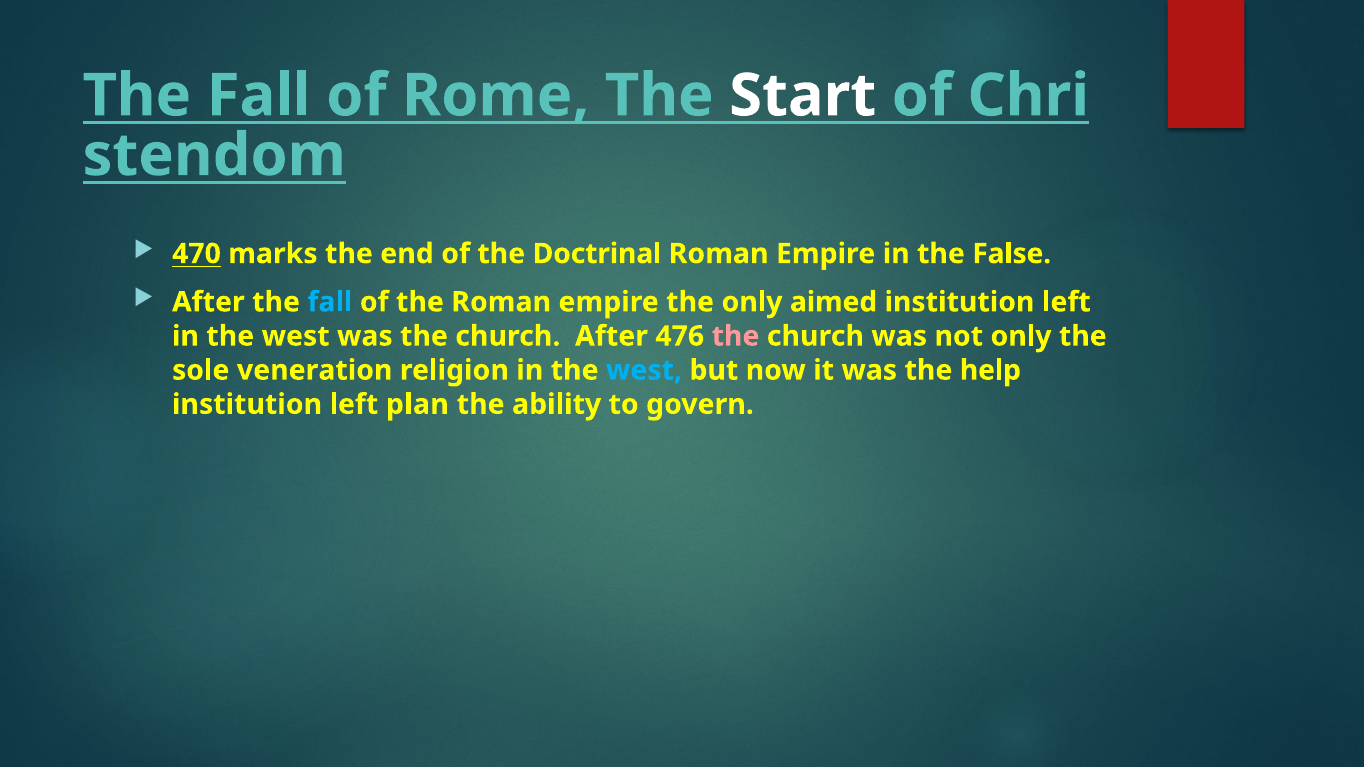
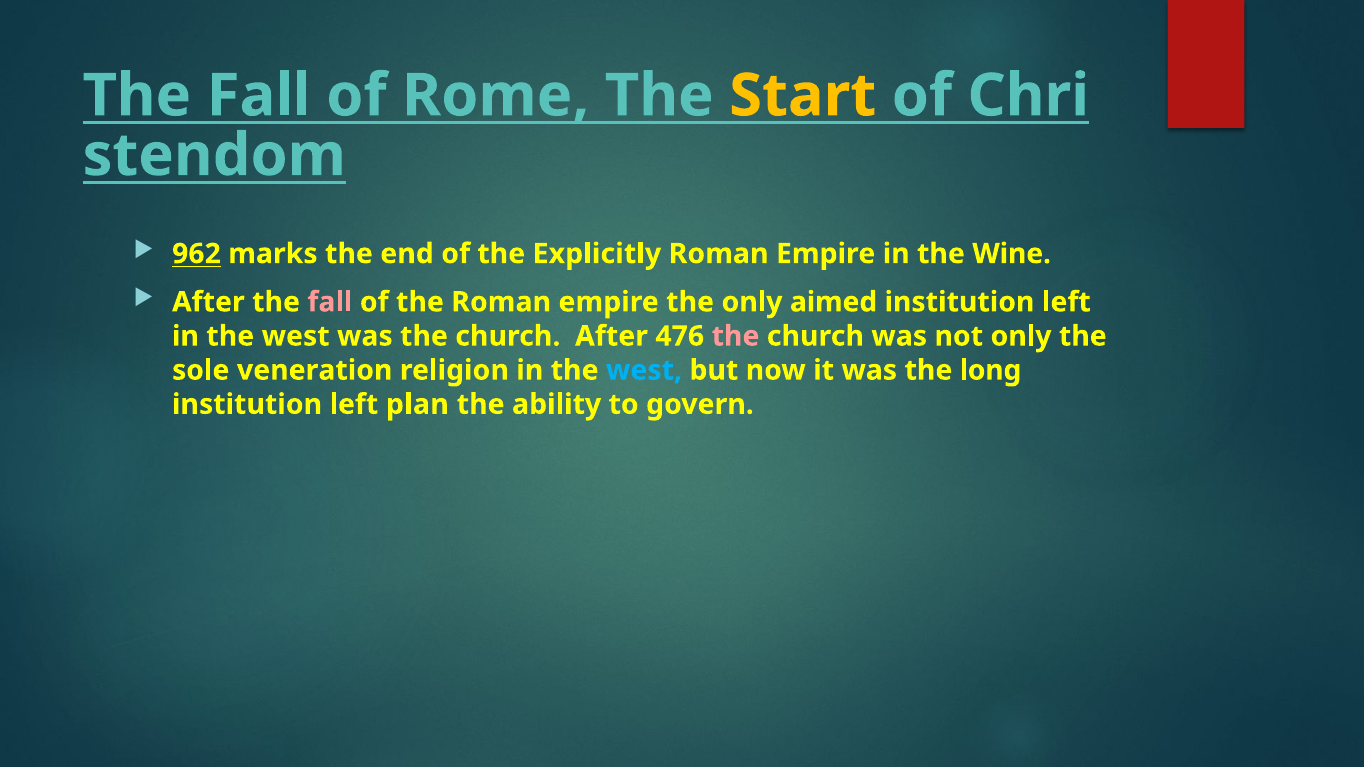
Start colour: white -> yellow
470: 470 -> 962
Doctrinal: Doctrinal -> Explicitly
False: False -> Wine
fall at (330, 302) colour: light blue -> pink
help: help -> long
